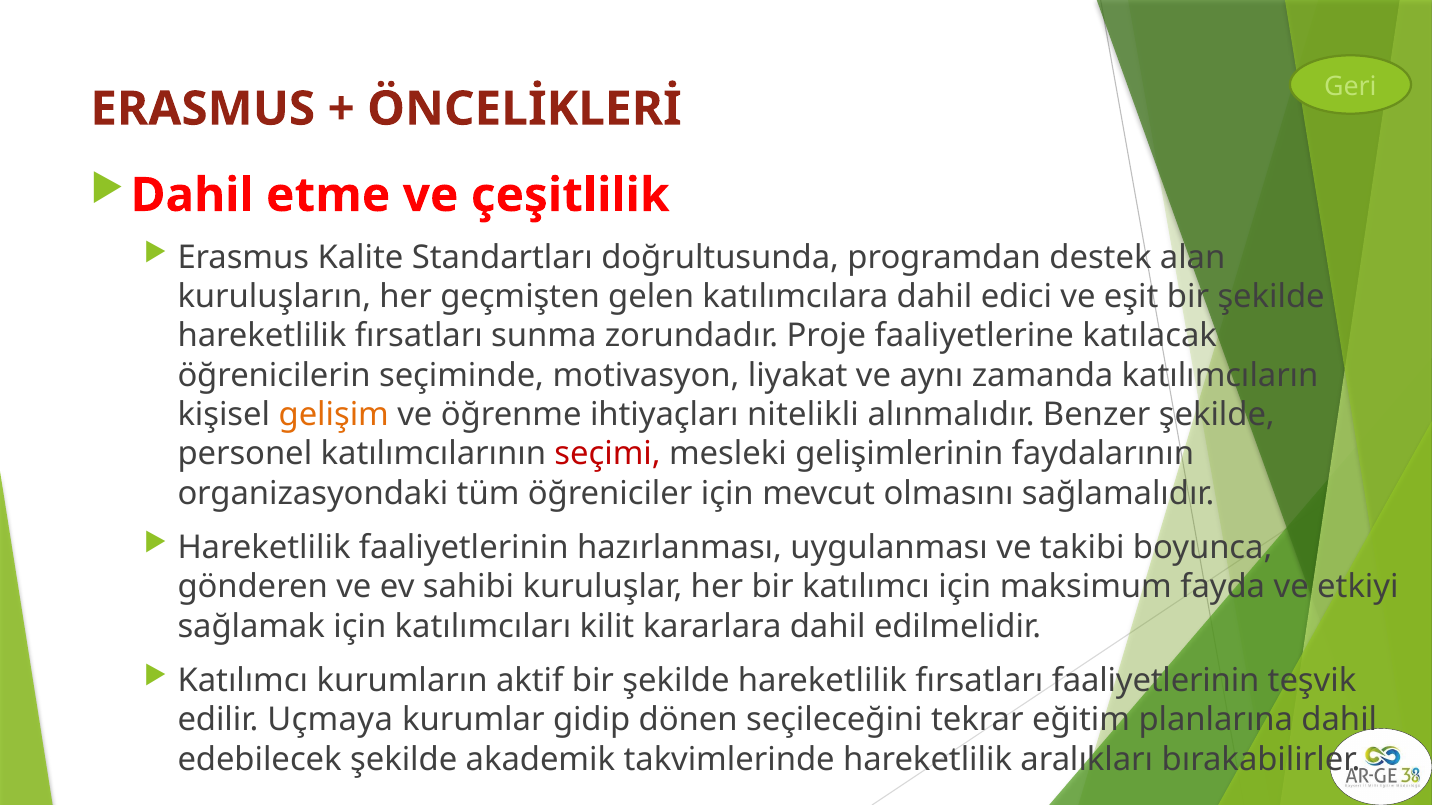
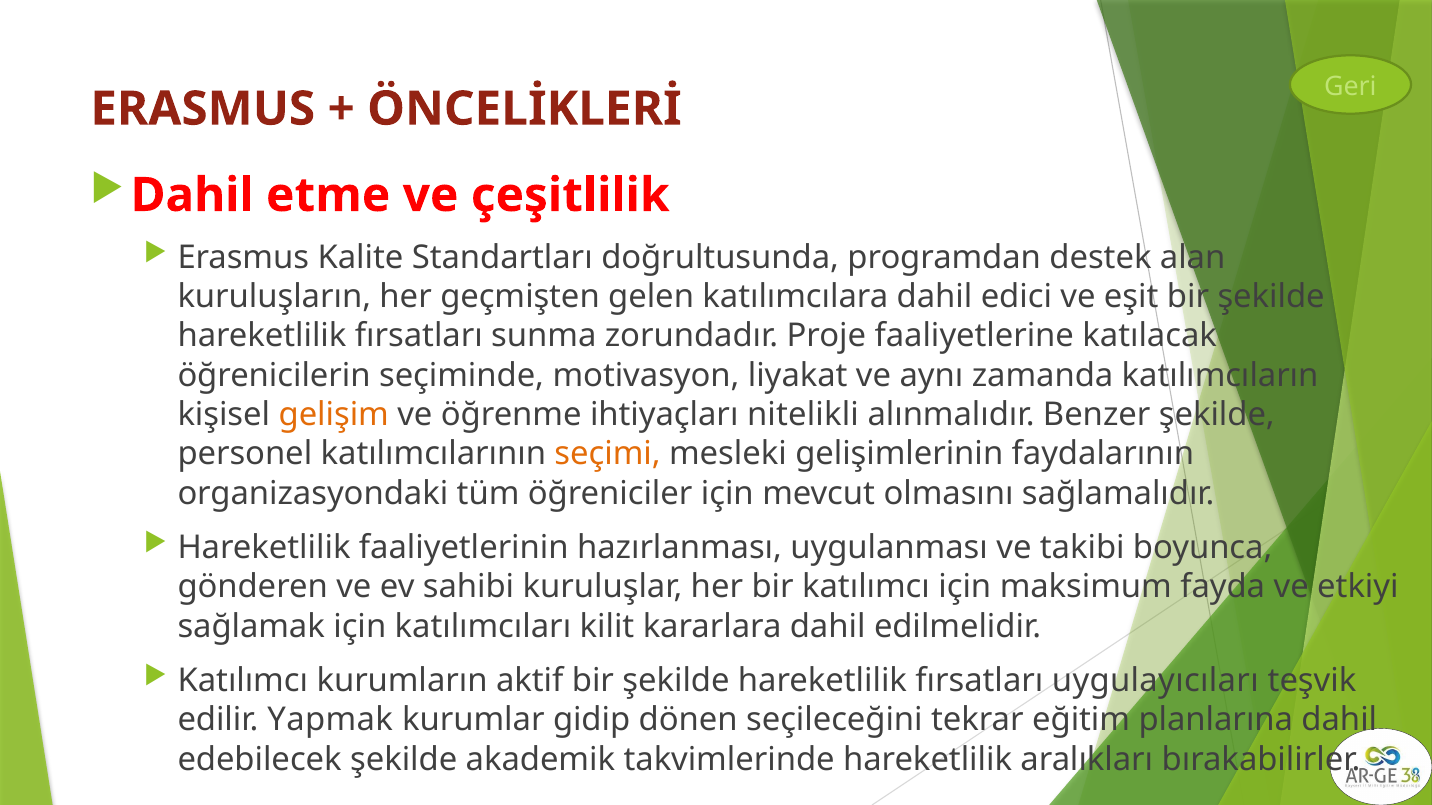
seçimi colour: red -> orange
fırsatları faaliyetlerinin: faaliyetlerinin -> uygulayıcıları
Uçmaya: Uçmaya -> Yapmak
